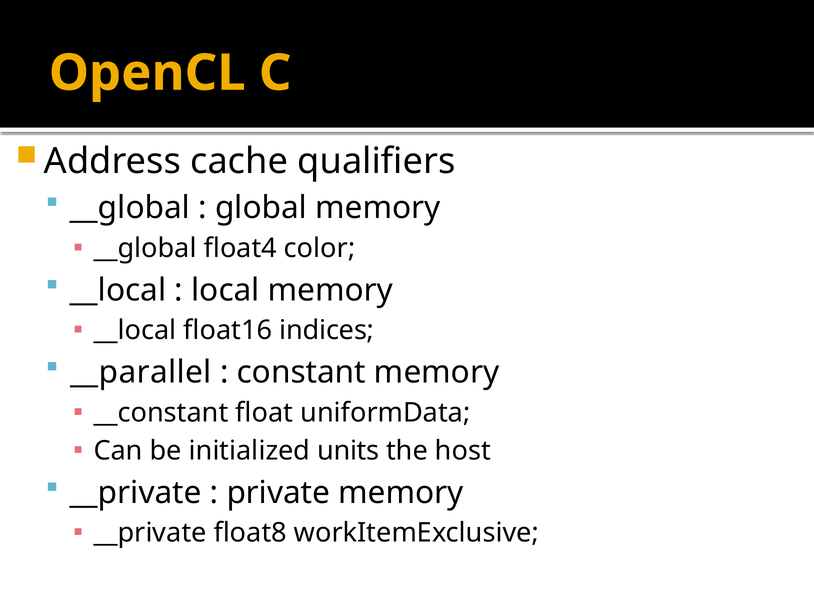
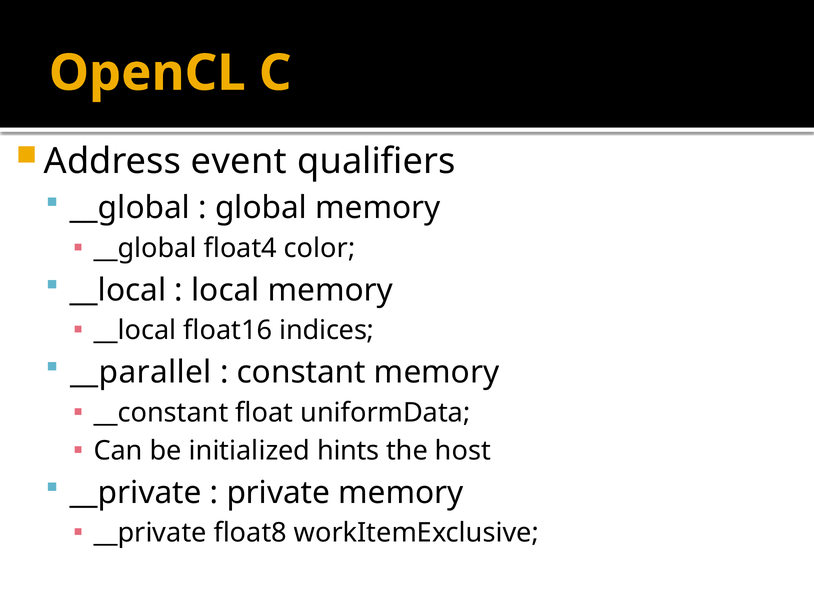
cache: cache -> event
units: units -> hints
